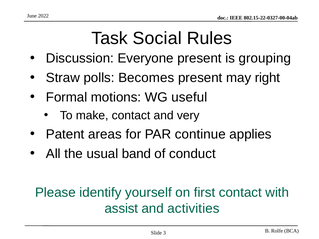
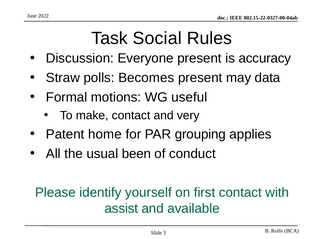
grouping: grouping -> accuracy
right: right -> data
areas: areas -> home
continue: continue -> grouping
band: band -> been
activities: activities -> available
